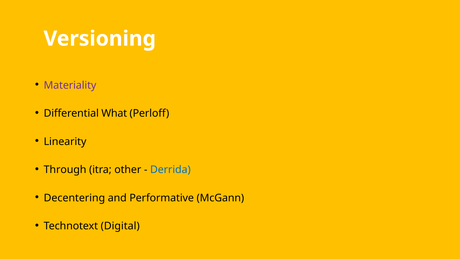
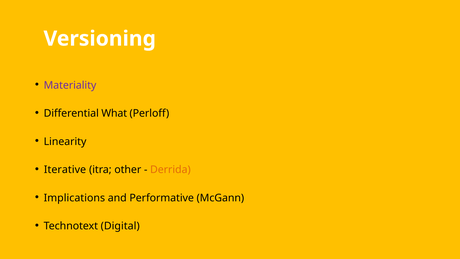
Through: Through -> Iterative
Derrida colour: blue -> orange
Decentering: Decentering -> Implications
